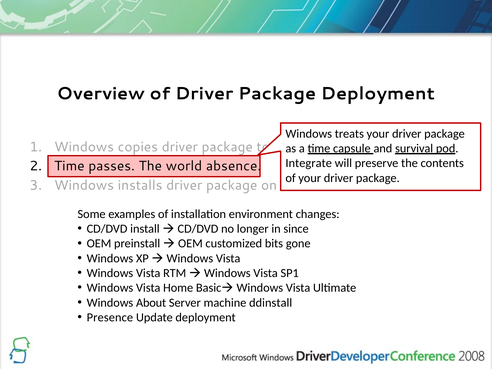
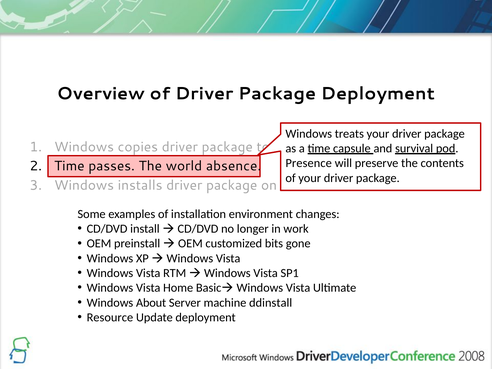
Integrate: Integrate -> Presence
since: since -> work
Presence: Presence -> Resource
